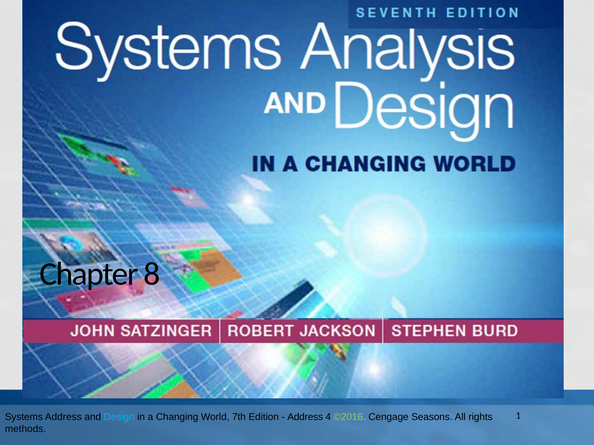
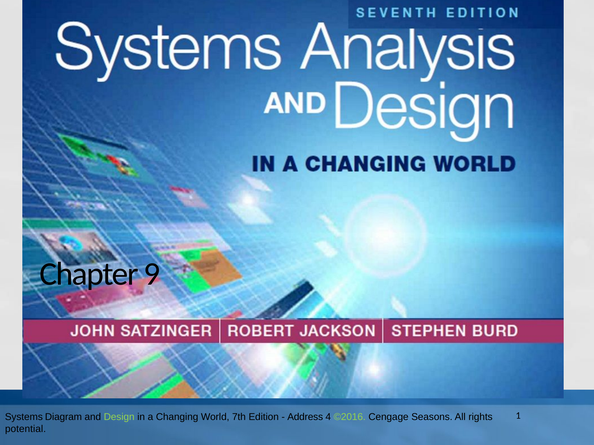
8: 8 -> 9
Systems Address: Address -> Diagram
Design colour: light blue -> light green
methods: methods -> potential
